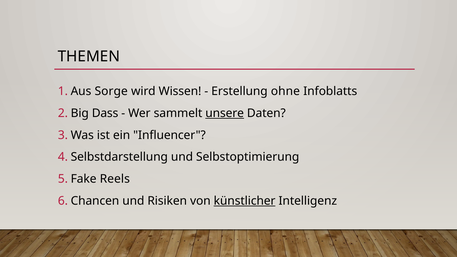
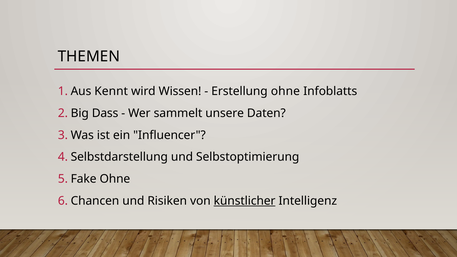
Sorge: Sorge -> Kennt
unsere underline: present -> none
Reels at (115, 179): Reels -> Ohne
